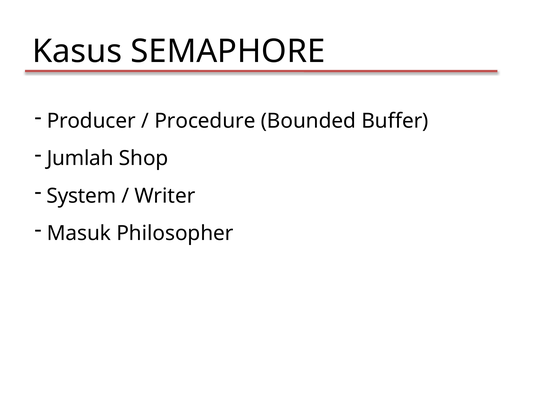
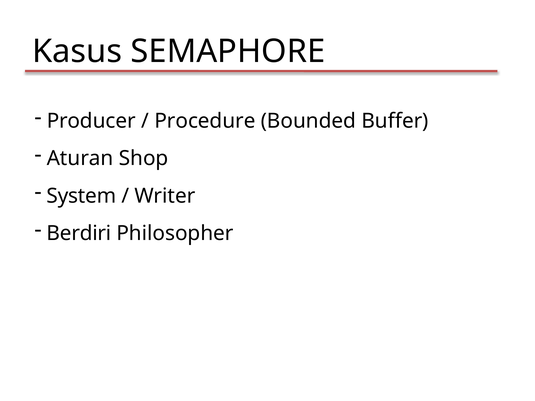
Jumlah: Jumlah -> Aturan
Masuk: Masuk -> Berdiri
